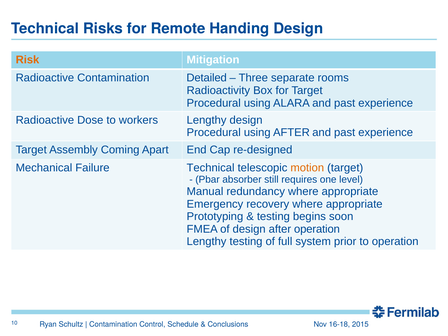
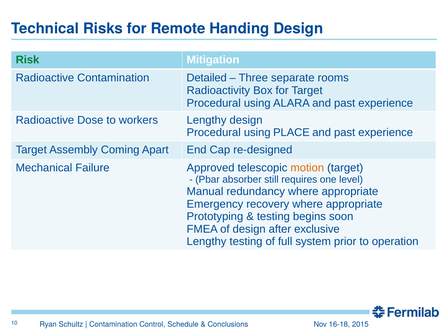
Risk colour: orange -> green
using AFTER: AFTER -> PLACE
Failure Technical: Technical -> Approved
after operation: operation -> exclusive
